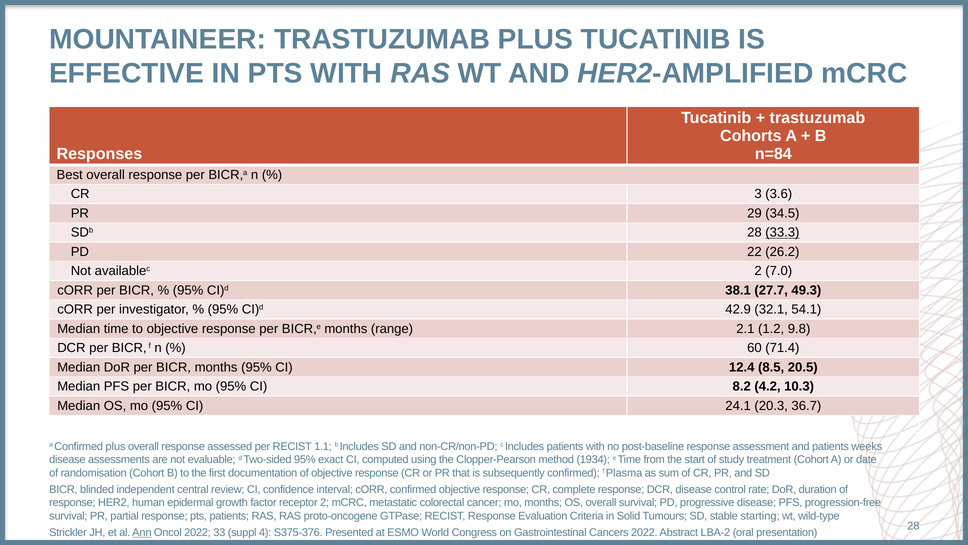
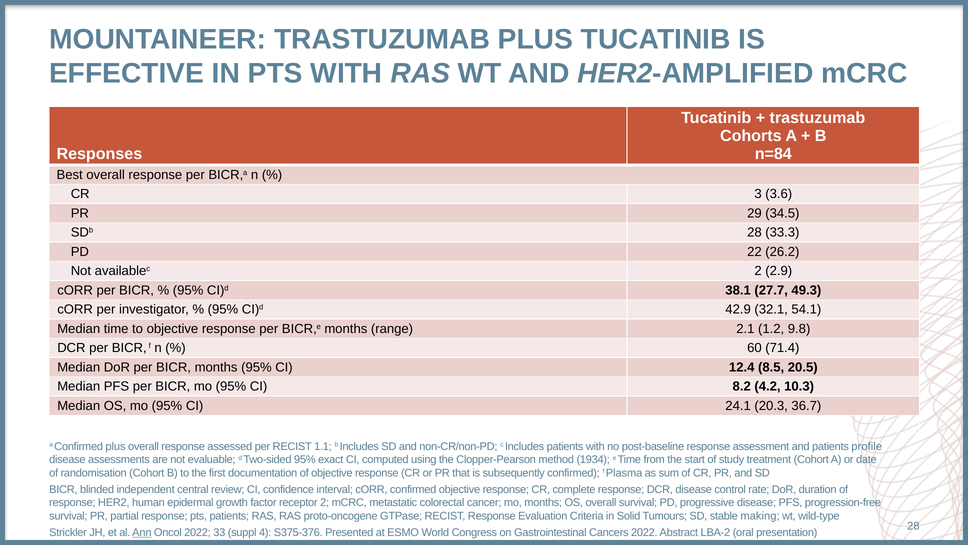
33.3 underline: present -> none
7.0: 7.0 -> 2.9
weeks: weeks -> profile
starting: starting -> making
